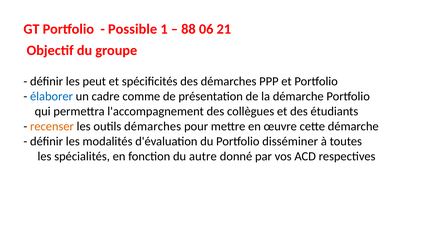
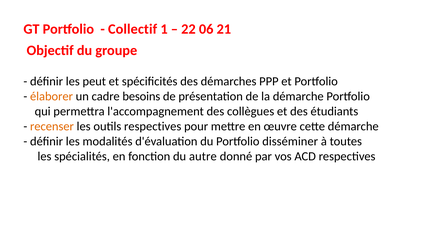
Possible: Possible -> Collectif
88: 88 -> 22
élaborer colour: blue -> orange
comme: comme -> besoins
outils démarches: démarches -> respectives
